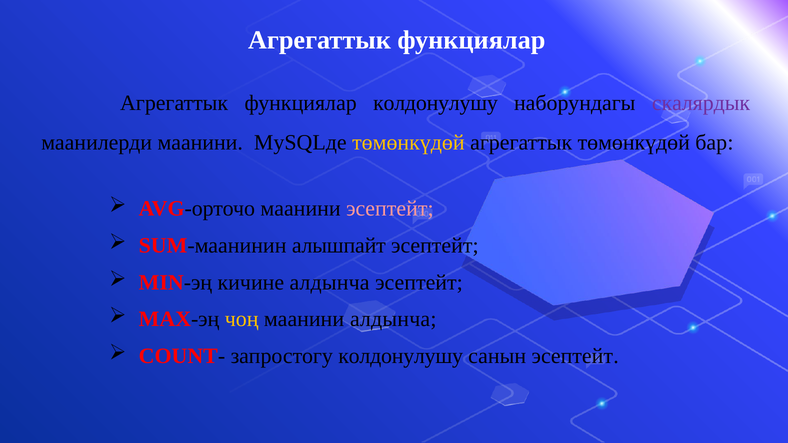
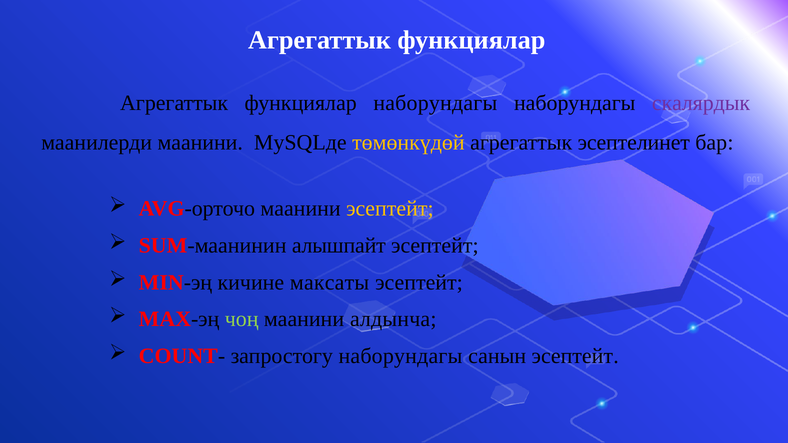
функциялар колдонулушу: колдонулушу -> наборундагы
агрегаттык төмөнкүдөй: төмөнкүдөй -> эсептелинет
эсептейт at (390, 209) colour: pink -> yellow
кичине алдынча: алдынча -> максаты
чоң colour: yellow -> light green
запростогу колдонулушу: колдонулушу -> наборундагы
